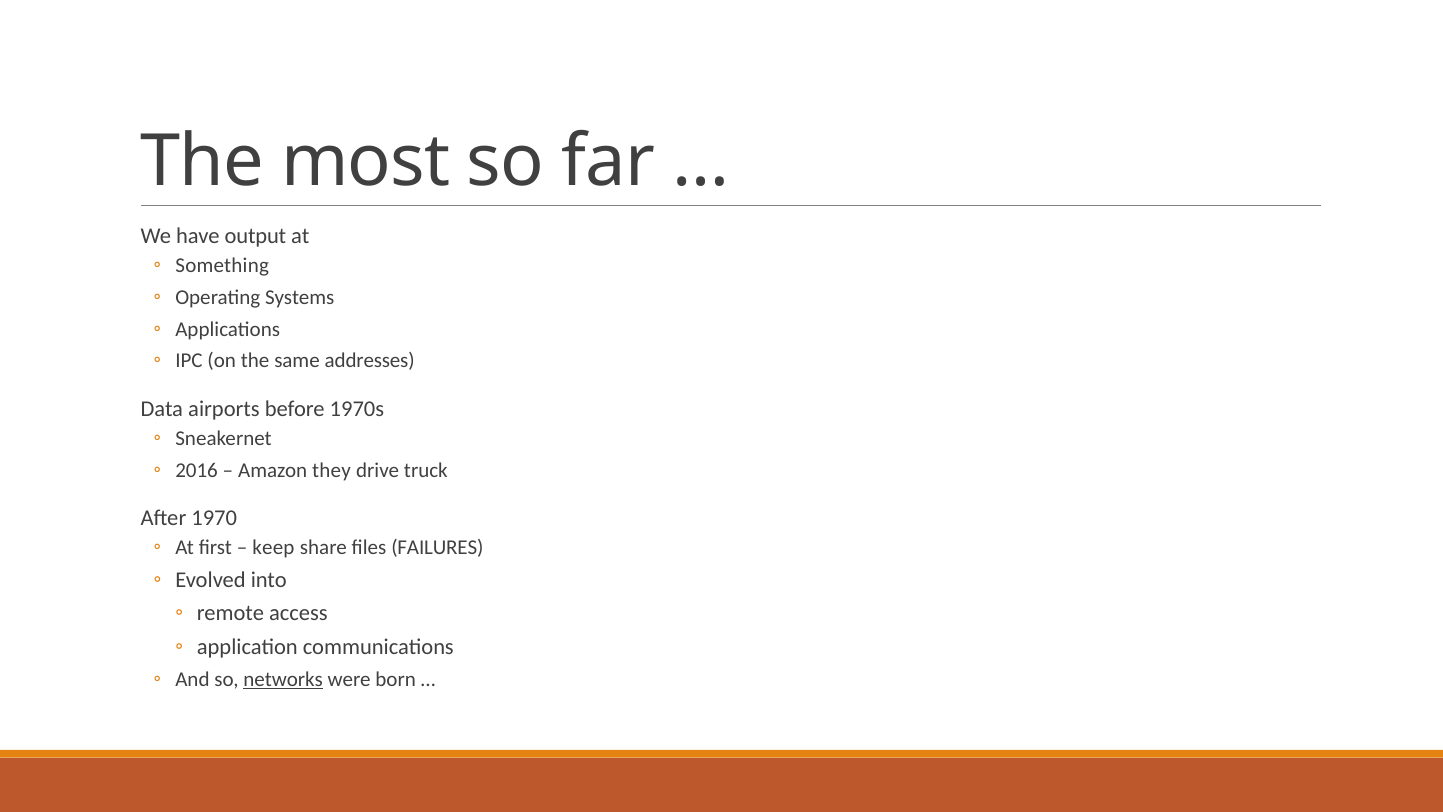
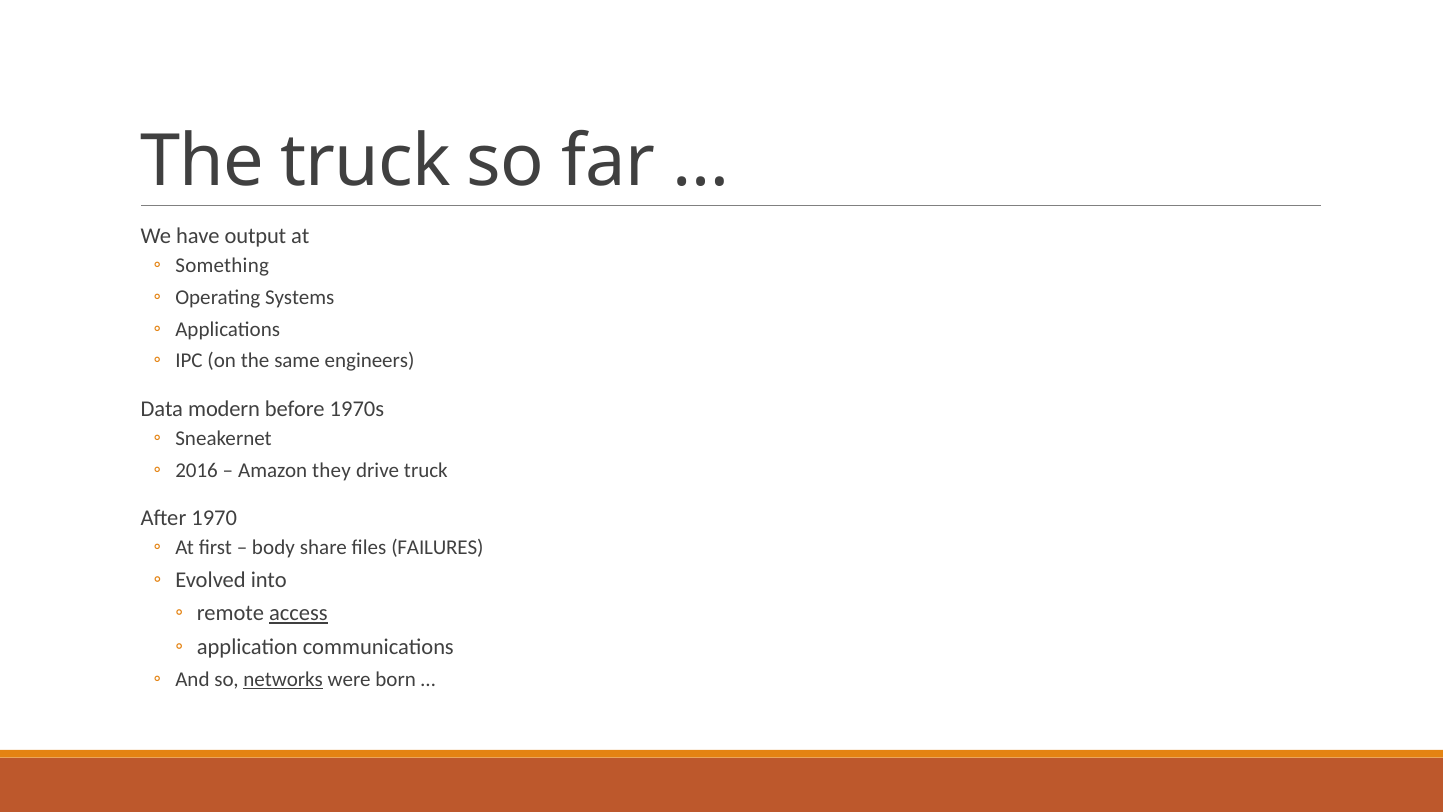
The most: most -> truck
addresses: addresses -> engineers
airports: airports -> modern
keep: keep -> body
access underline: none -> present
